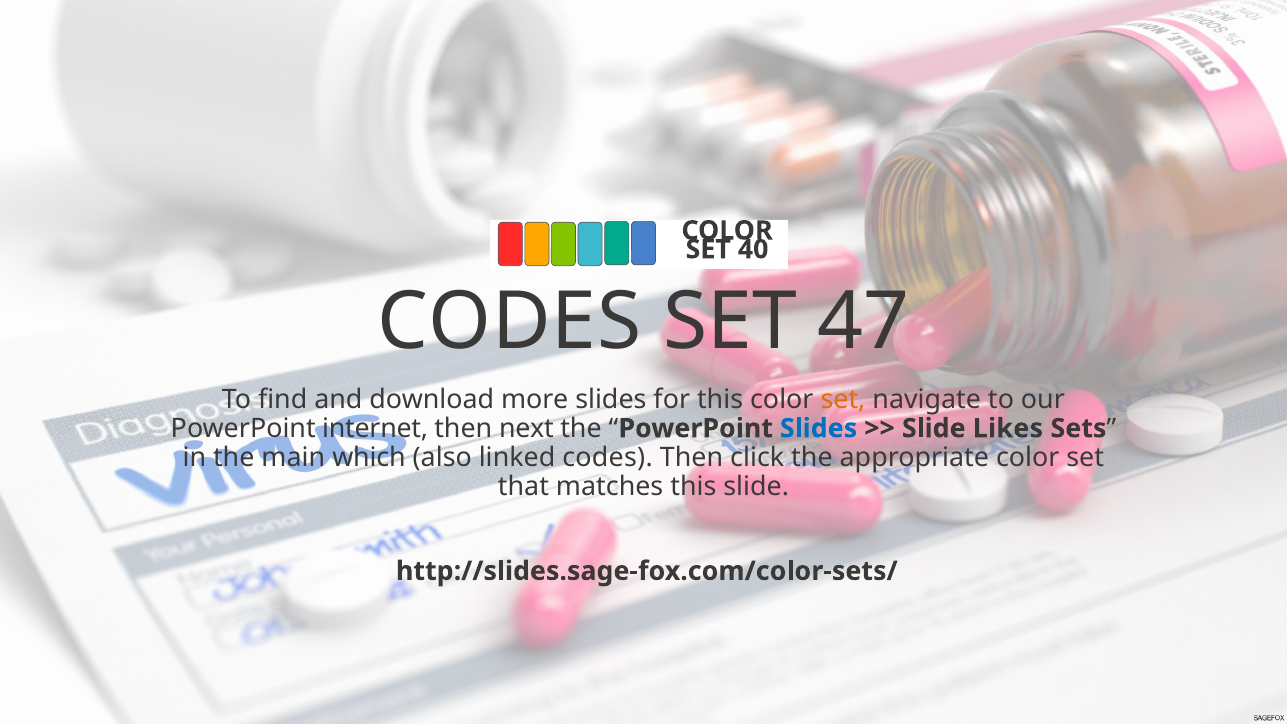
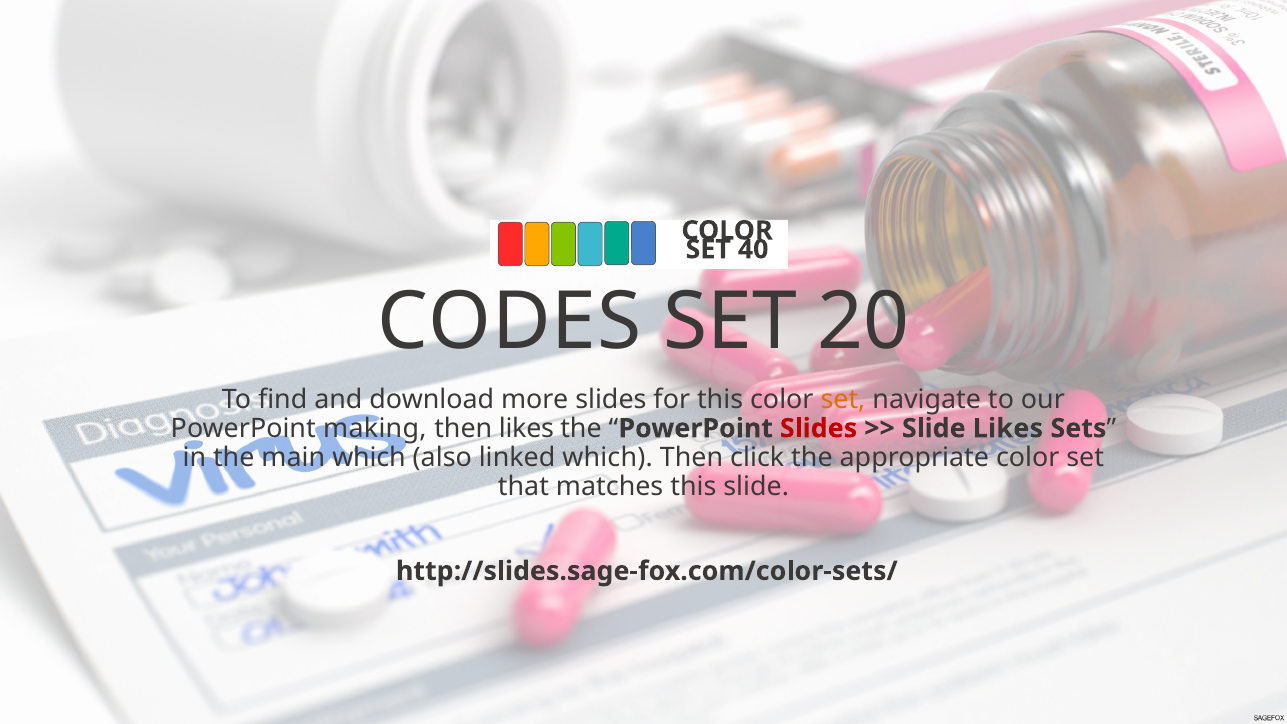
47: 47 -> 20
internet: internet -> making
then next: next -> likes
Slides at (819, 428) colour: blue -> red
linked codes: codes -> which
